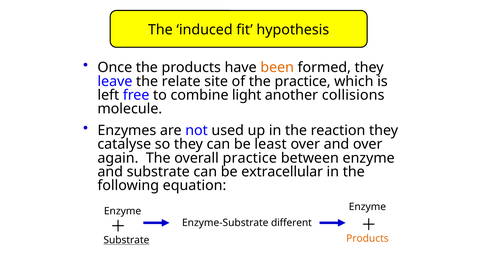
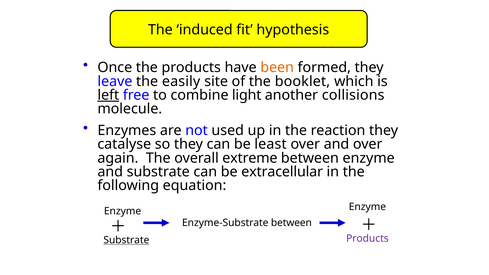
relate: relate -> easily
the practice: practice -> booklet
left underline: none -> present
overall practice: practice -> extreme
Enzyme-Substrate different: different -> between
Products at (367, 239) colour: orange -> purple
